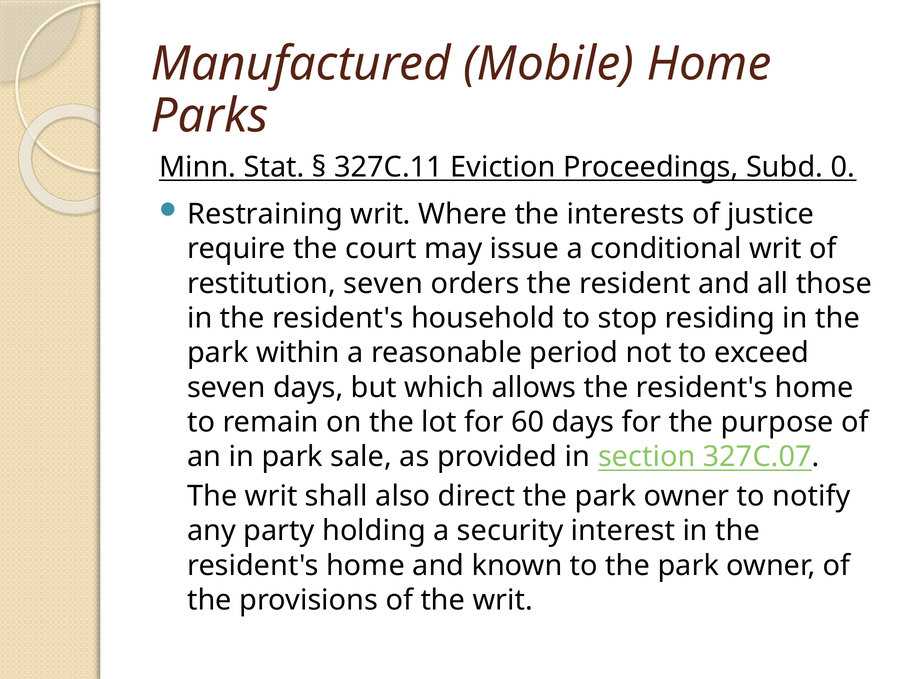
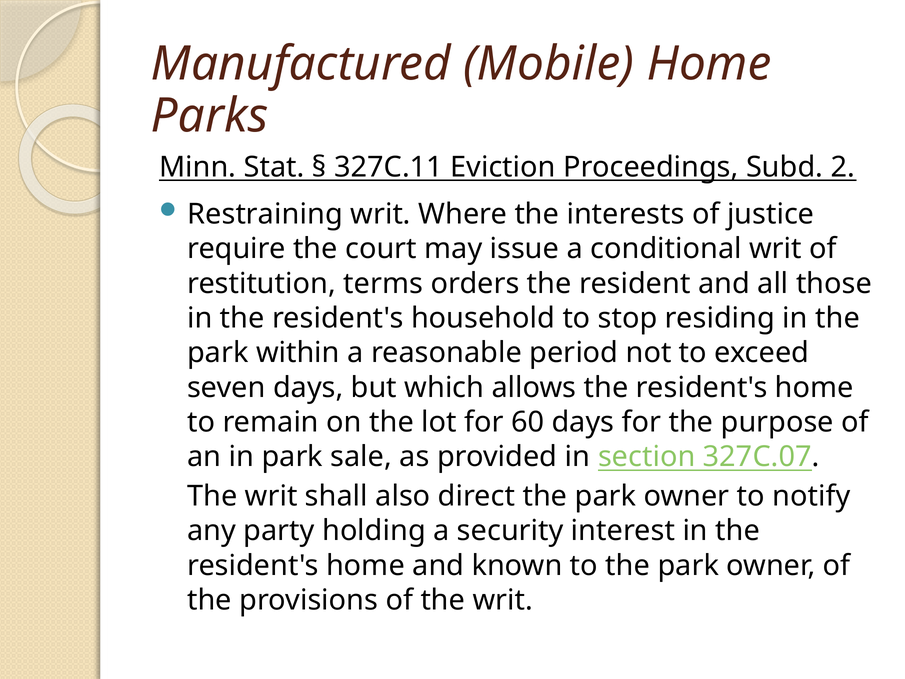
0: 0 -> 2
restitution seven: seven -> terms
